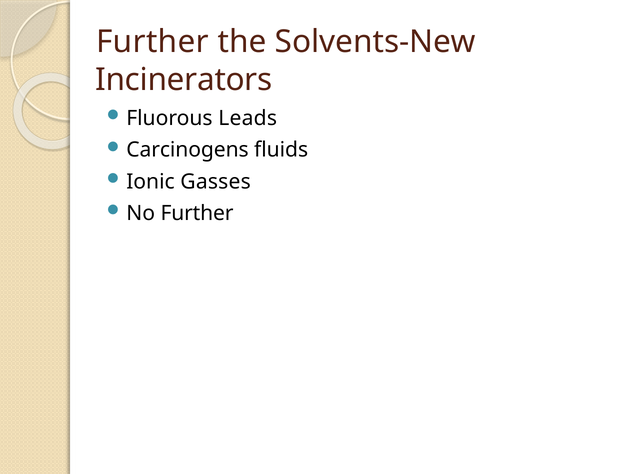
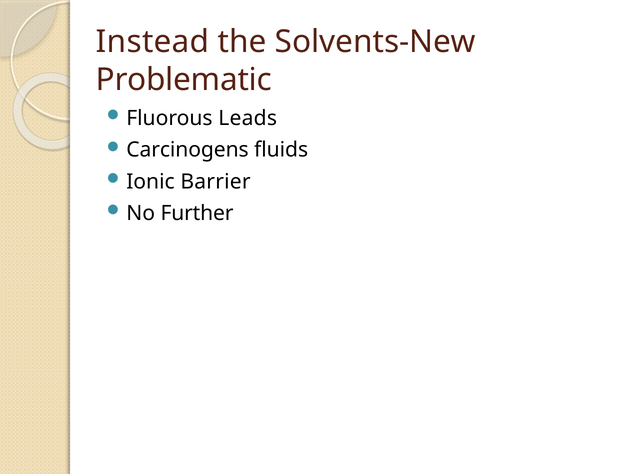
Further at (153, 42): Further -> Instead
Incinerators: Incinerators -> Problematic
Gasses: Gasses -> Barrier
